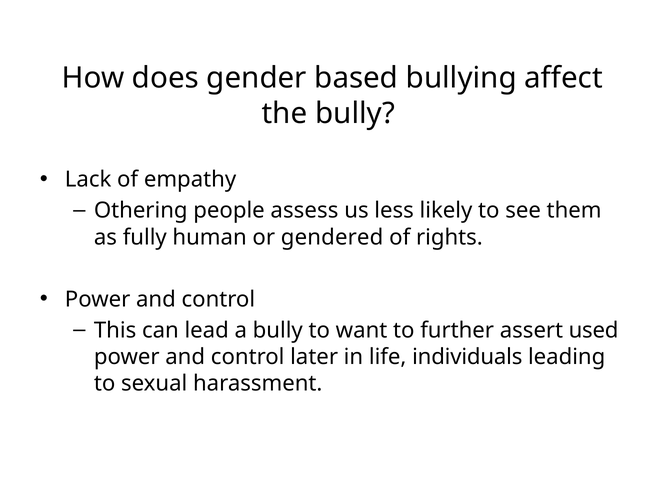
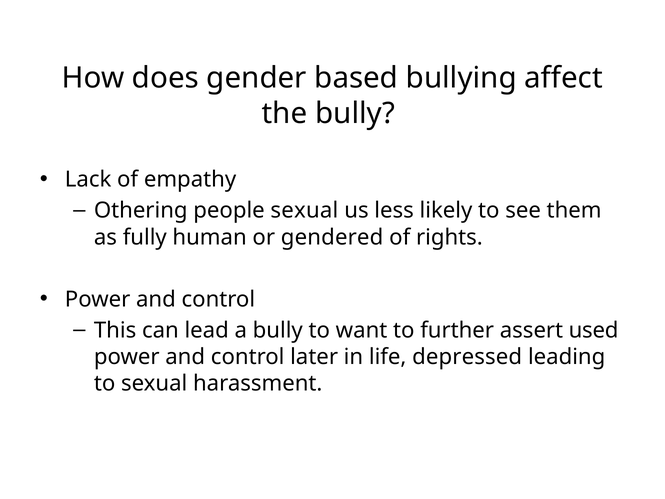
people assess: assess -> sexual
individuals: individuals -> depressed
